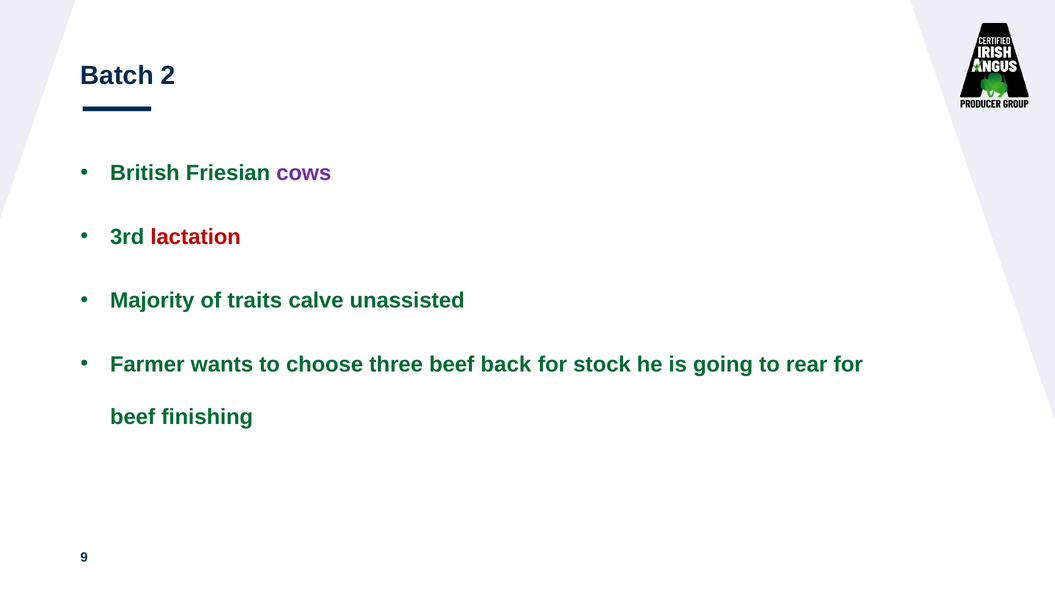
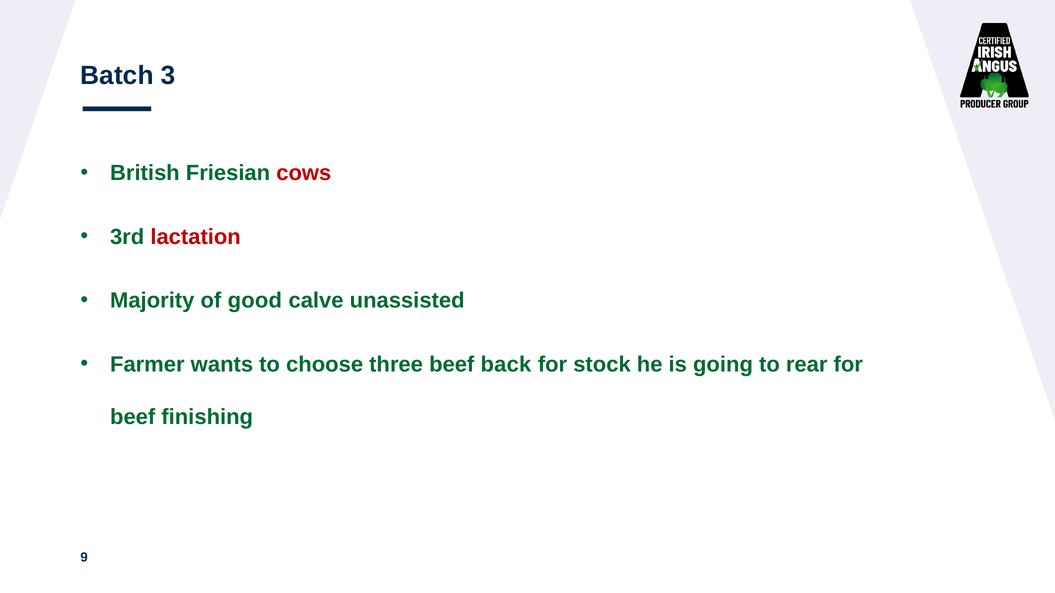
2: 2 -> 3
cows colour: purple -> red
traits: traits -> good
